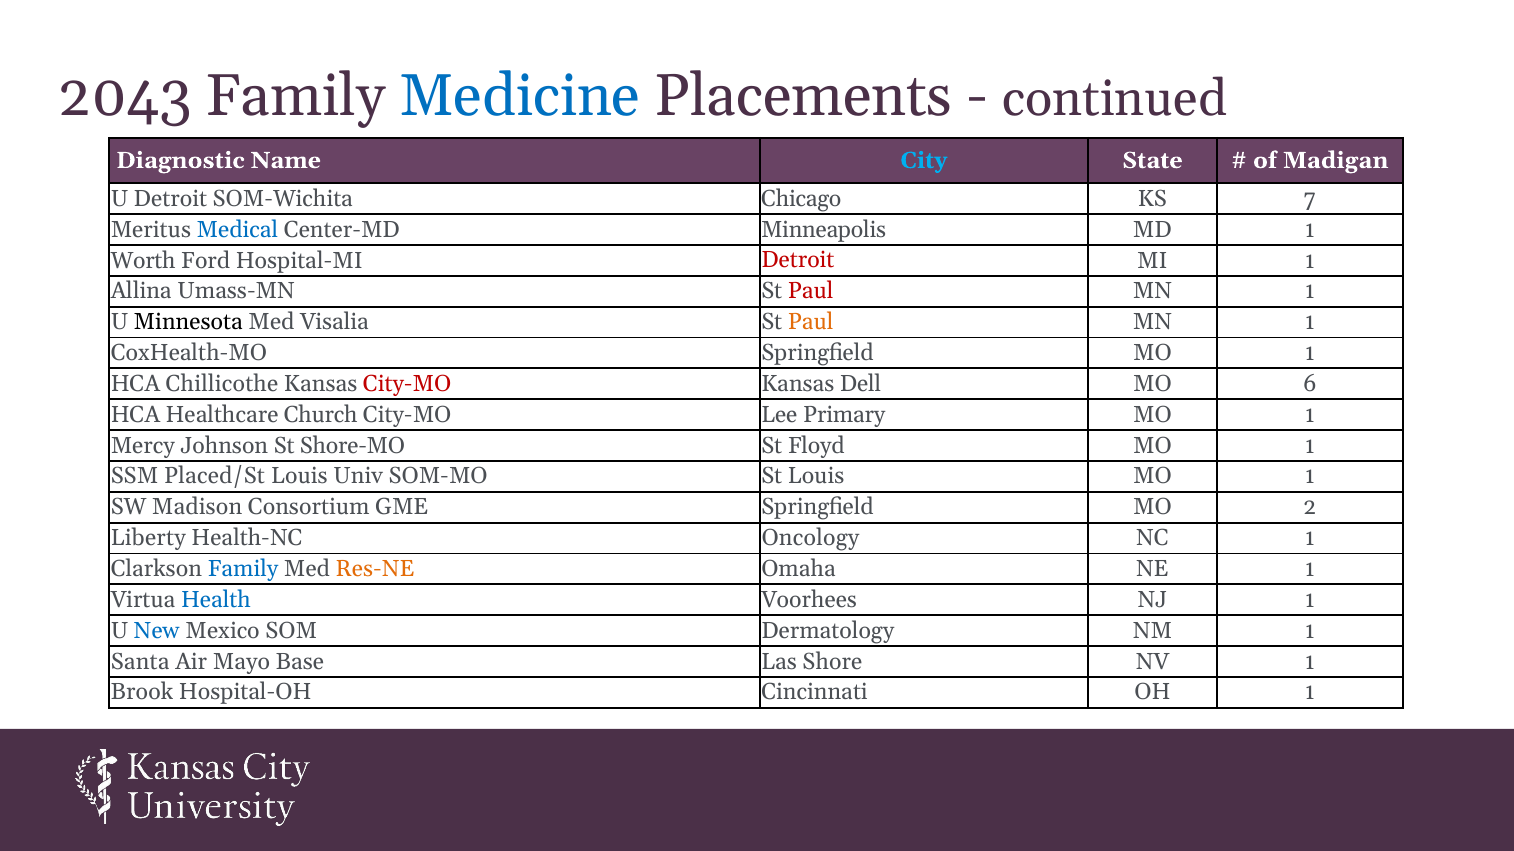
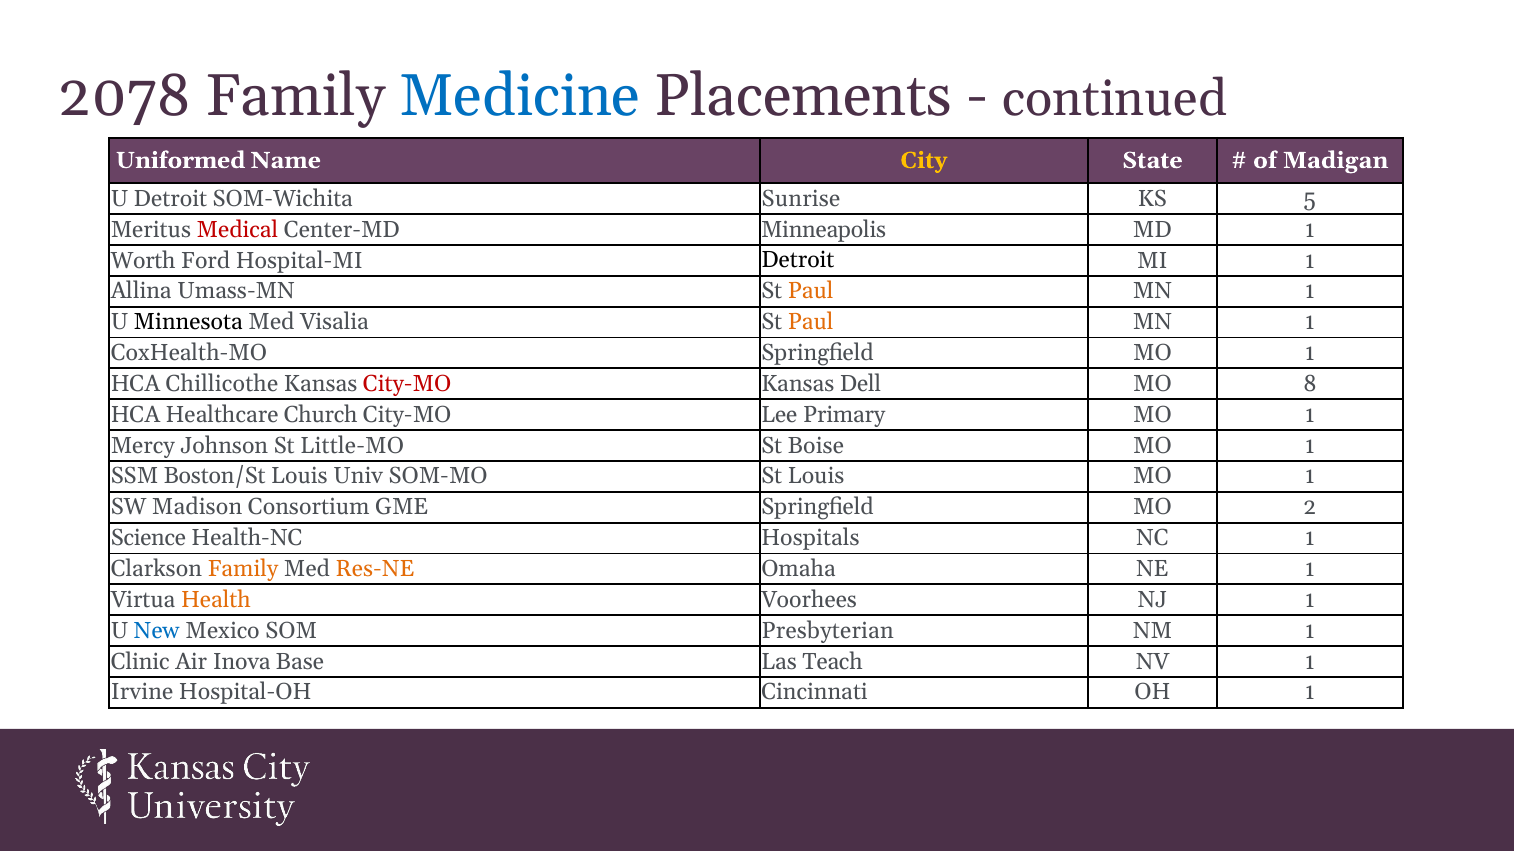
2043: 2043 -> 2078
Diagnostic: Diagnostic -> Uniformed
City colour: light blue -> yellow
Chicago: Chicago -> Sunrise
7: 7 -> 5
Medical colour: blue -> red
Detroit at (798, 261) colour: red -> black
Paul at (811, 291) colour: red -> orange
6: 6 -> 8
Shore-MO: Shore-MO -> Little-MO
Floyd: Floyd -> Boise
Placed/St: Placed/St -> Boston/St
Liberty: Liberty -> Science
Oncology: Oncology -> Hospitals
Family at (243, 569) colour: blue -> orange
Health colour: blue -> orange
Dermatology: Dermatology -> Presbyterian
Santa: Santa -> Clinic
Mayo: Mayo -> Inova
Shore: Shore -> Teach
Brook: Brook -> Irvine
